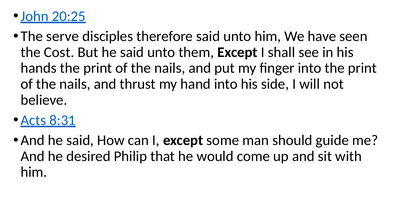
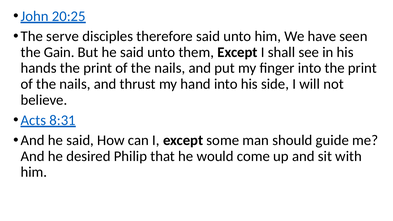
Cost: Cost -> Gain
